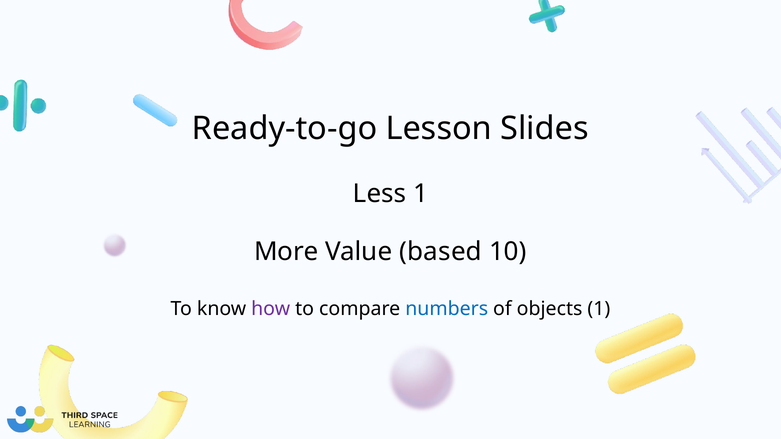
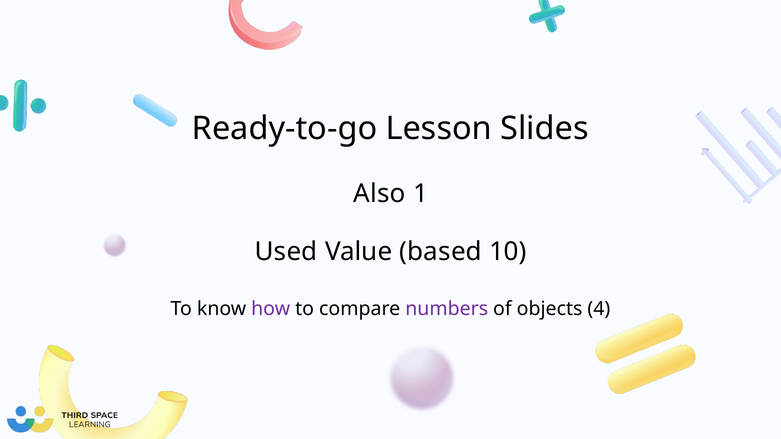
Less: Less -> Also
More: More -> Used
numbers colour: blue -> purple
objects 1: 1 -> 4
